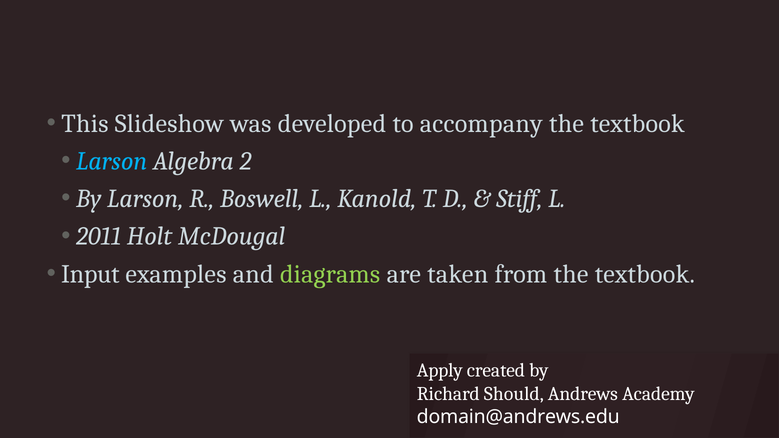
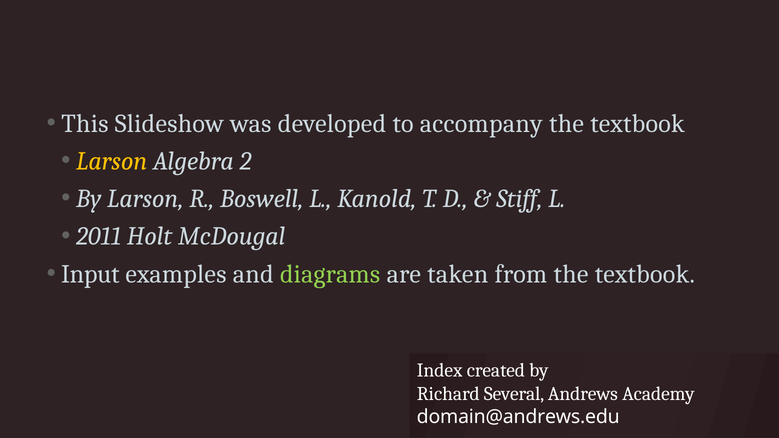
Larson at (112, 161) colour: light blue -> yellow
Apply: Apply -> Index
Should: Should -> Several
